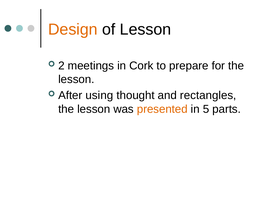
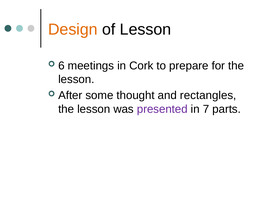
2: 2 -> 6
using: using -> some
presented colour: orange -> purple
5: 5 -> 7
